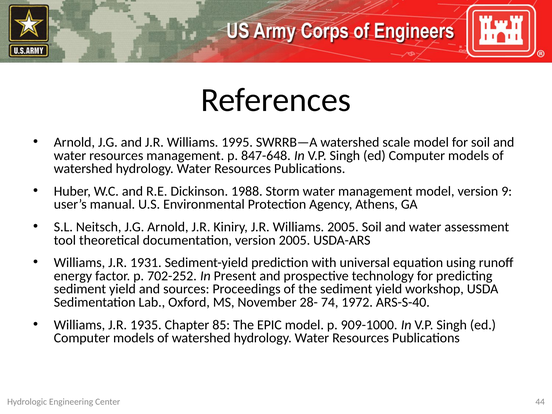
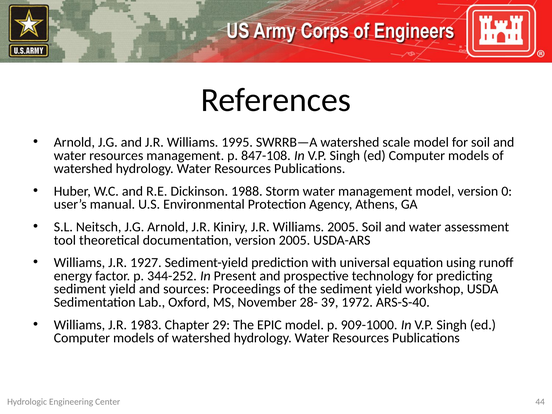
847-648: 847-648 -> 847-108
9: 9 -> 0
1931: 1931 -> 1927
702-252: 702-252 -> 344-252
74: 74 -> 39
1935: 1935 -> 1983
85: 85 -> 29
